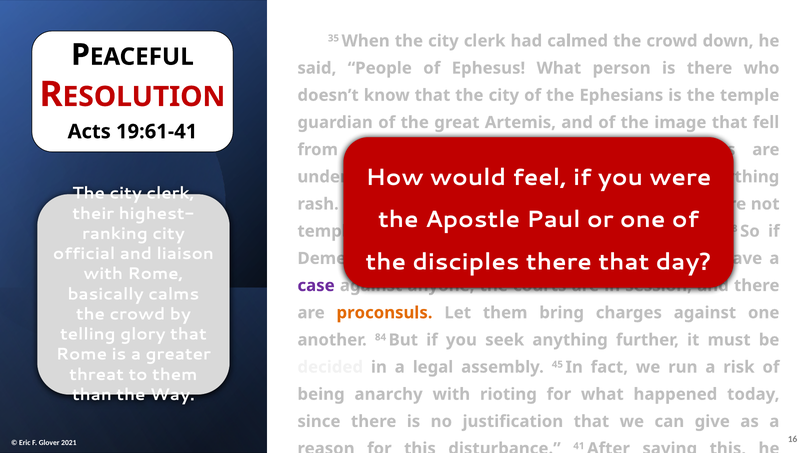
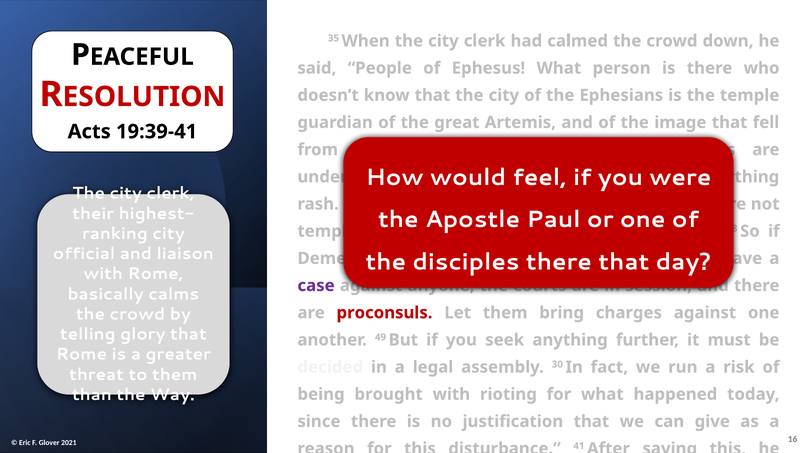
19:61-41: 19:61-41 -> 19:39-41
proconsuls colour: orange -> red
84: 84 -> 49
45: 45 -> 30
being anarchy: anarchy -> brought
